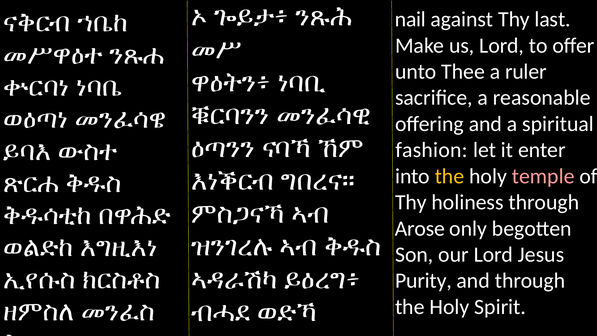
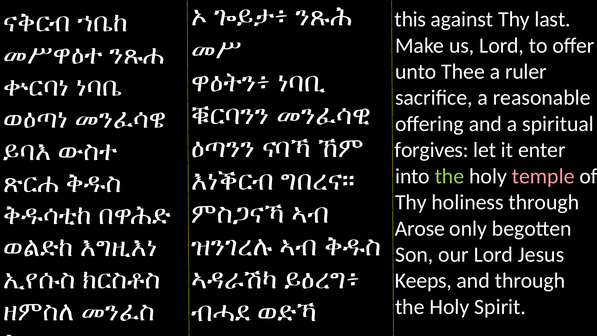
nail: nail -> this
fashion: fashion -> forgives
the at (449, 176) colour: yellow -> light green
Purity: Purity -> Keeps
